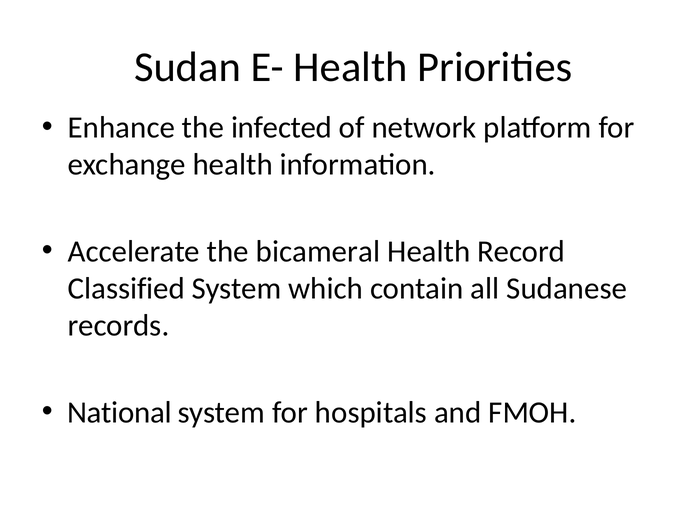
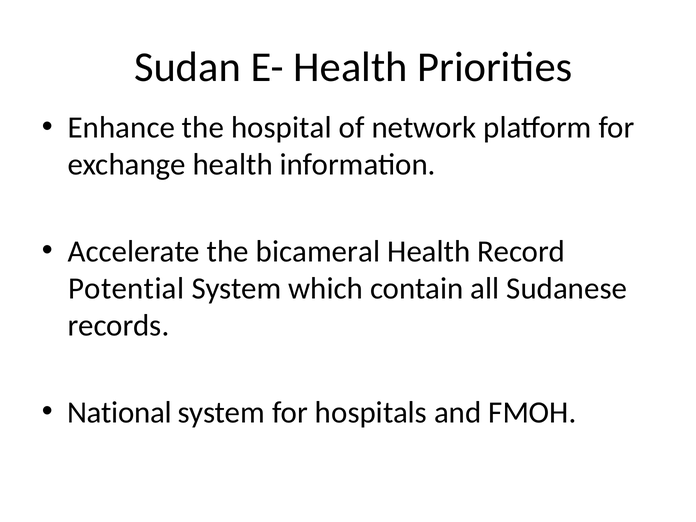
infected: infected -> hospital
Classified: Classified -> Potential
